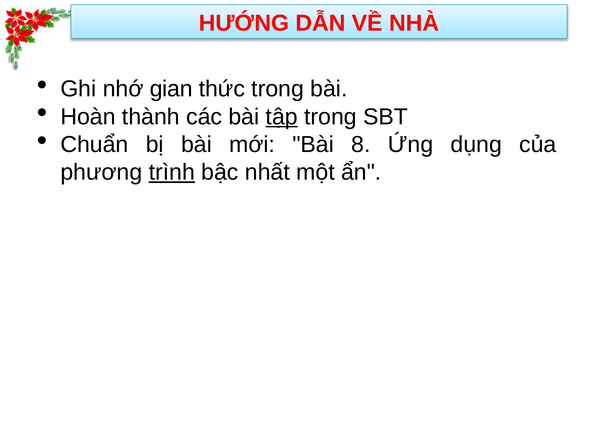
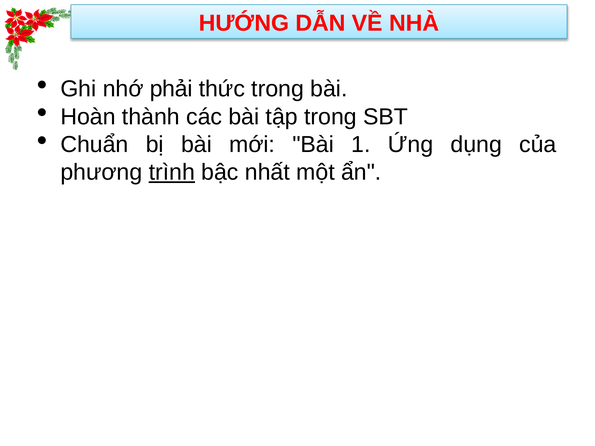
gian: gian -> phải
tập underline: present -> none
8: 8 -> 1
